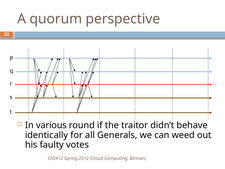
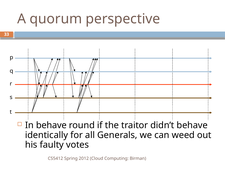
In various: various -> behave
